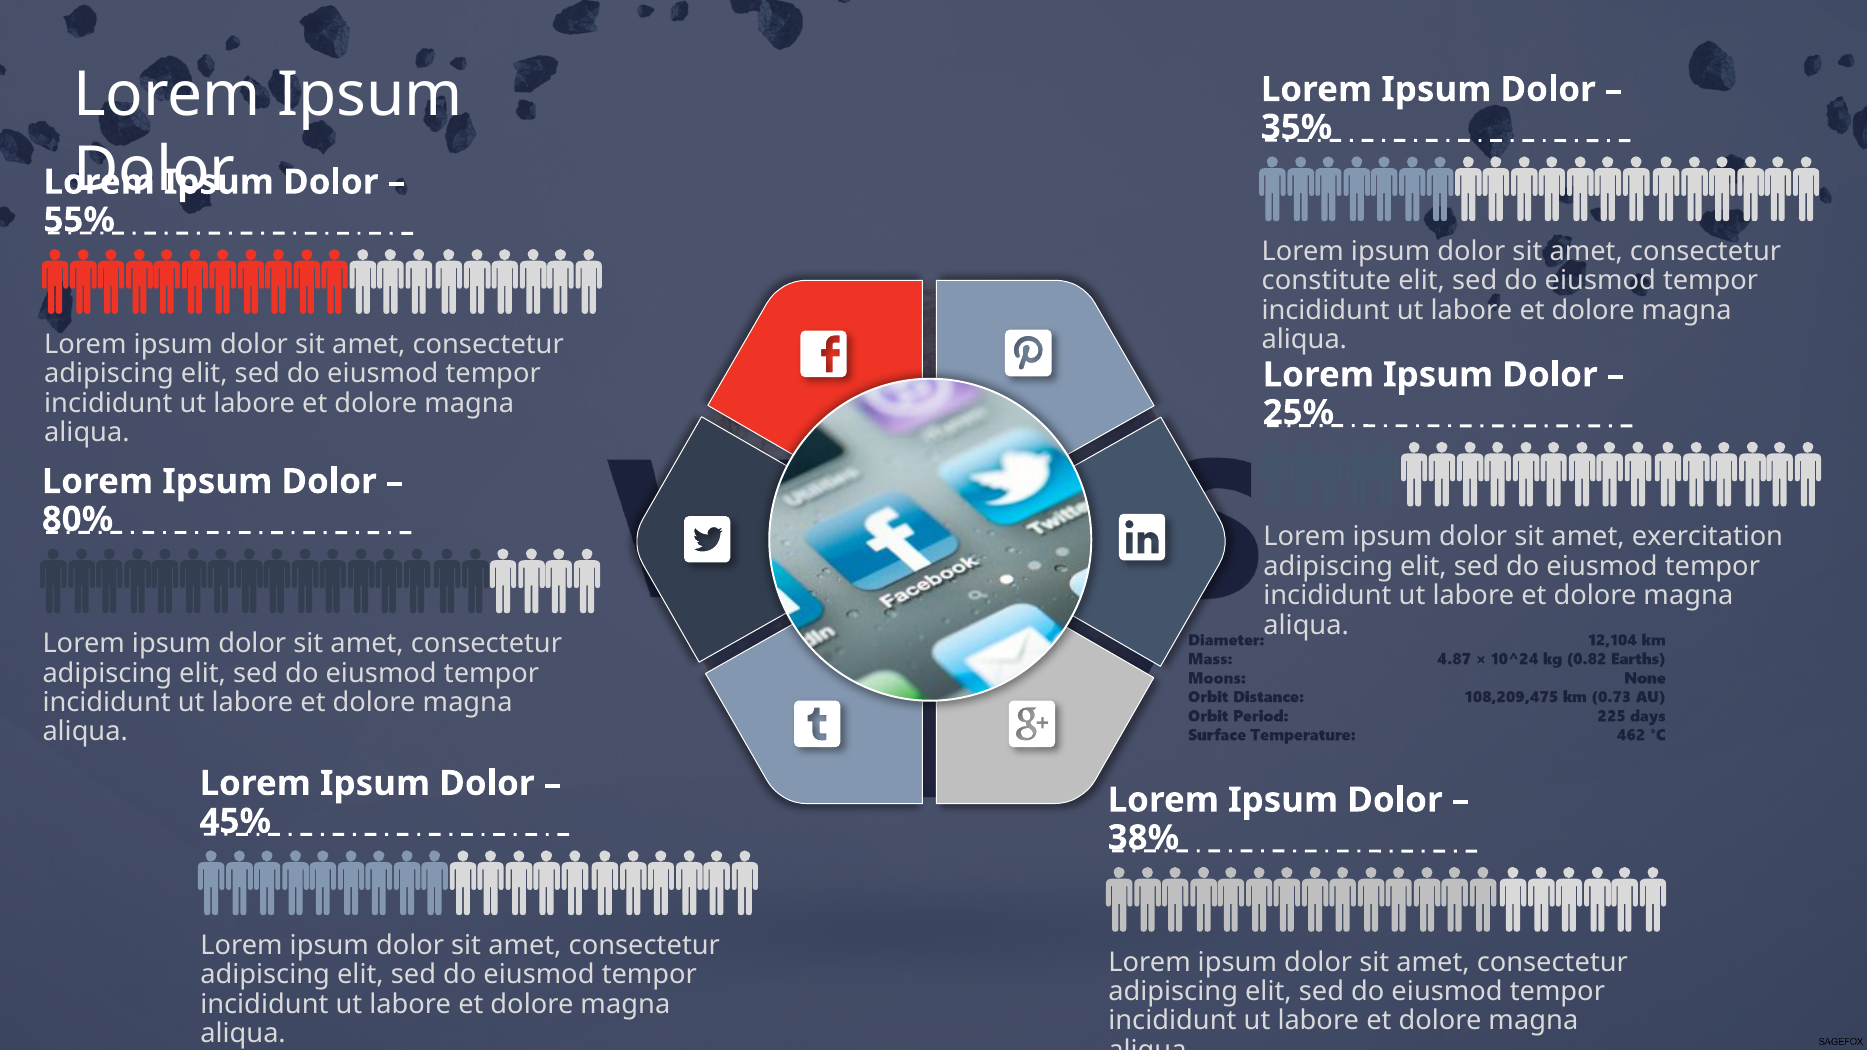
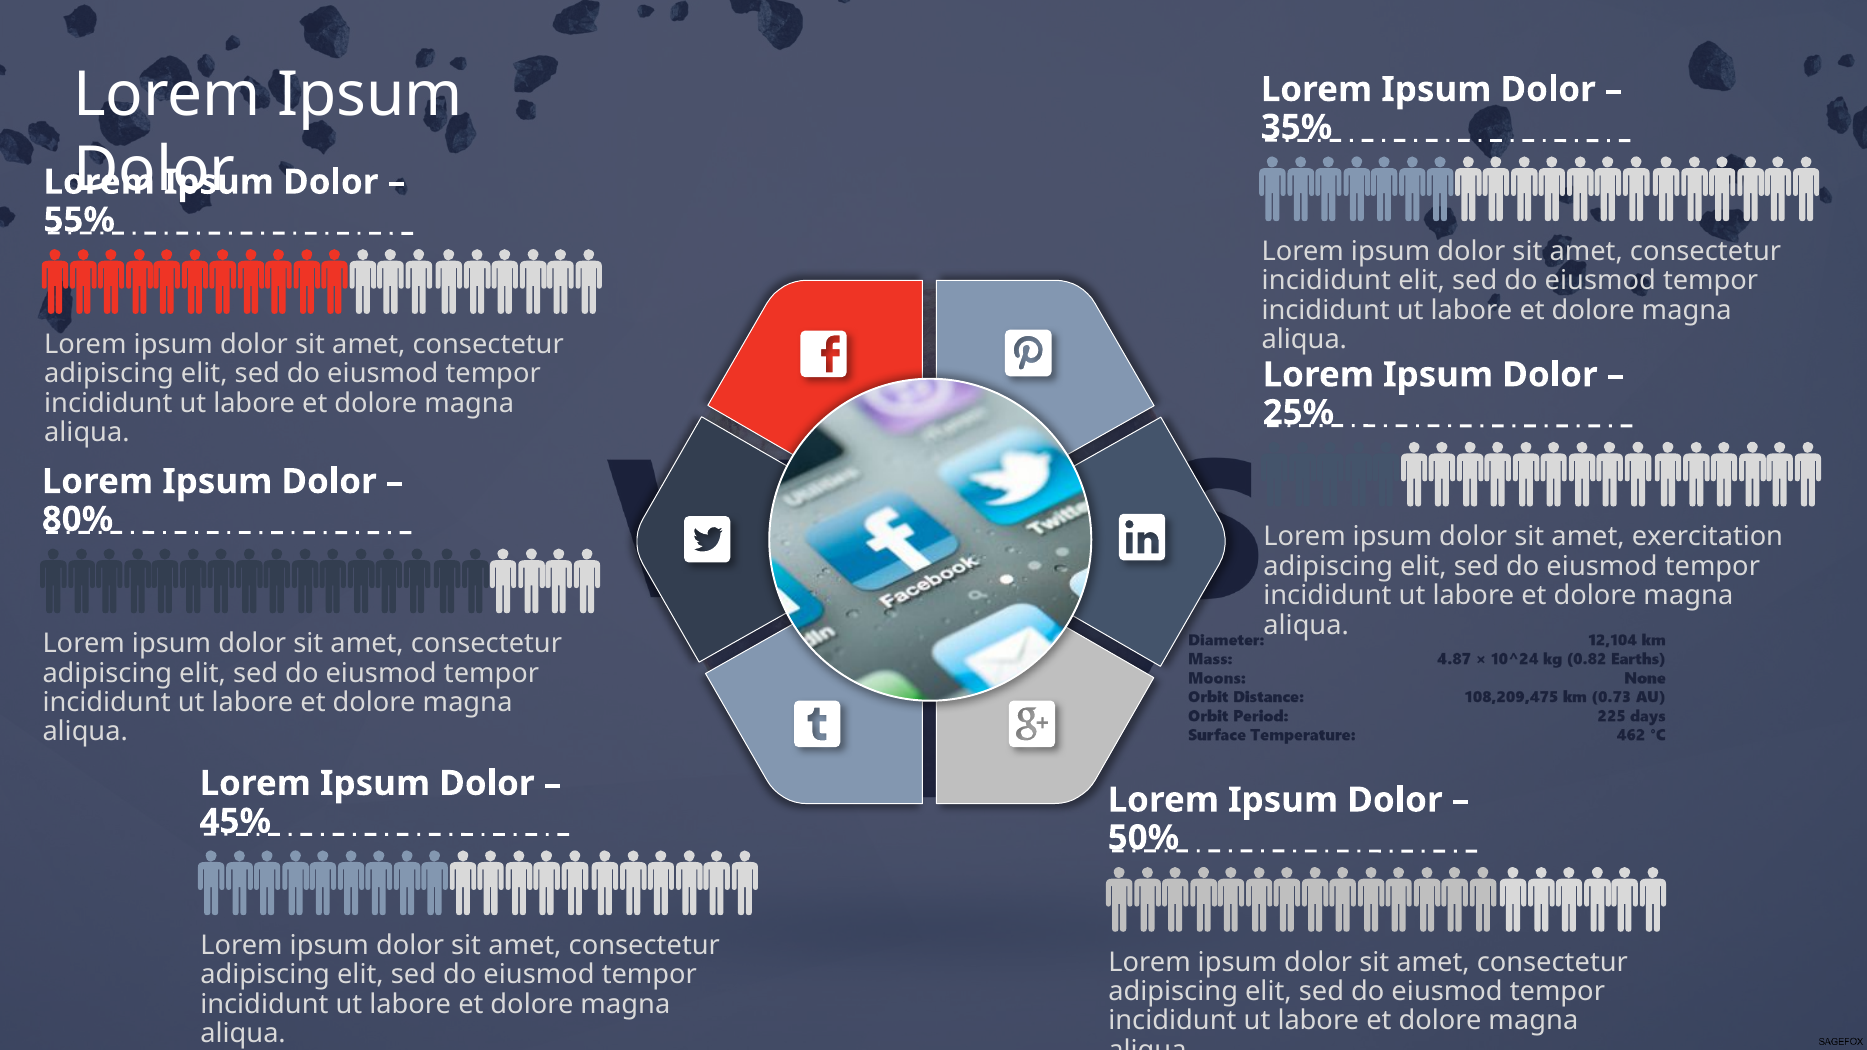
constitute at (1326, 281): constitute -> incididunt
38%: 38% -> 50%
